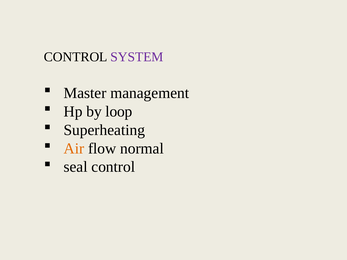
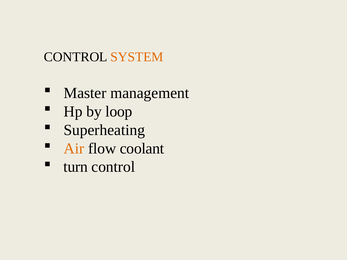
SYSTEM colour: purple -> orange
normal: normal -> coolant
seal: seal -> turn
